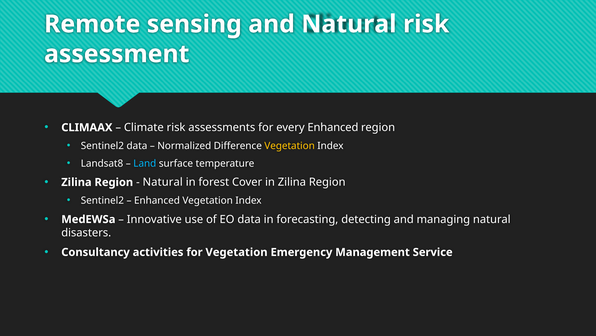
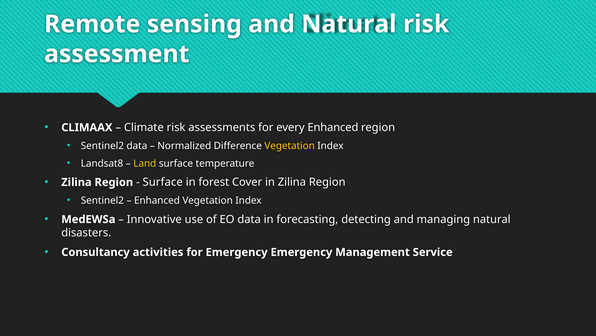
Land colour: light blue -> yellow
Natural at (163, 182): Natural -> Surface
for Vegetation: Vegetation -> Emergency
